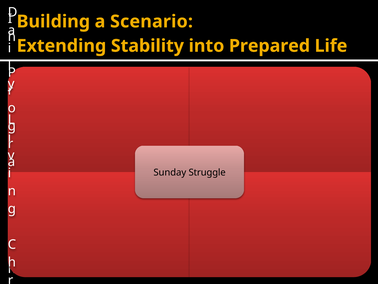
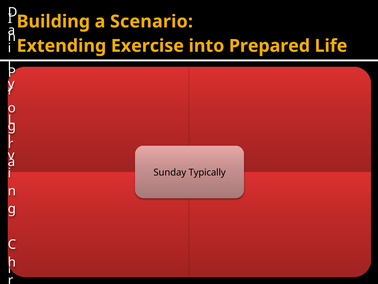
Stability: Stability -> Exercise
Struggle: Struggle -> Typically
